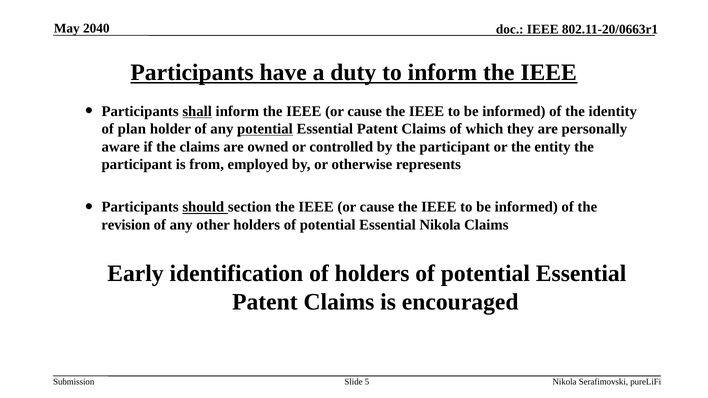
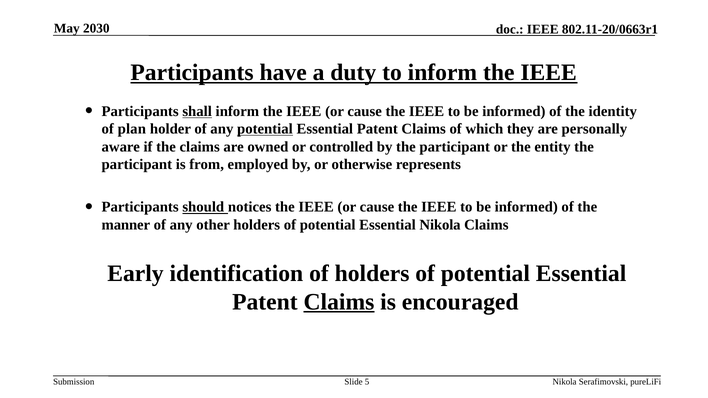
2040: 2040 -> 2030
section: section -> notices
revision: revision -> manner
Claims at (339, 302) underline: none -> present
